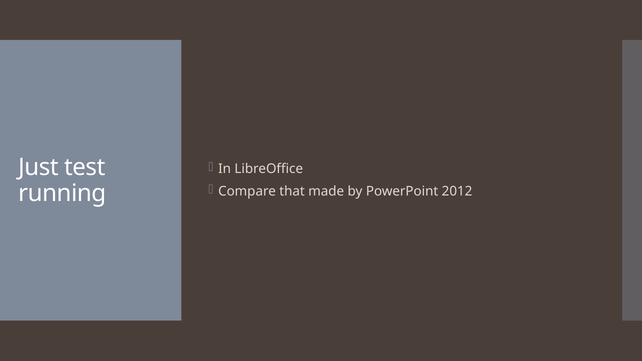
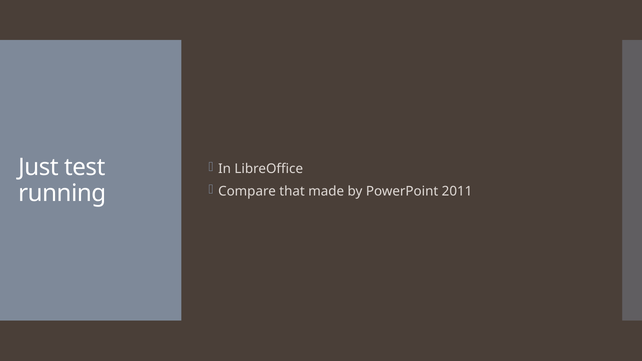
2012: 2012 -> 2011
